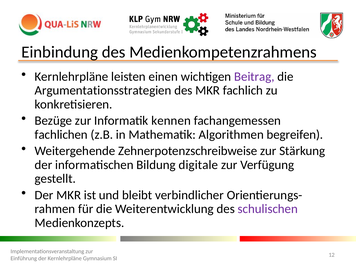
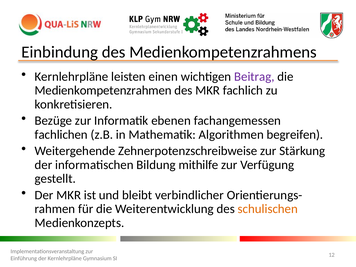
Argumentationsstrategien: Argumentationsstrategien -> Medienkompetenzrahmen
kennen: kennen -> ebenen
digitale: digitale -> mithilfe
schulischen colour: purple -> orange
